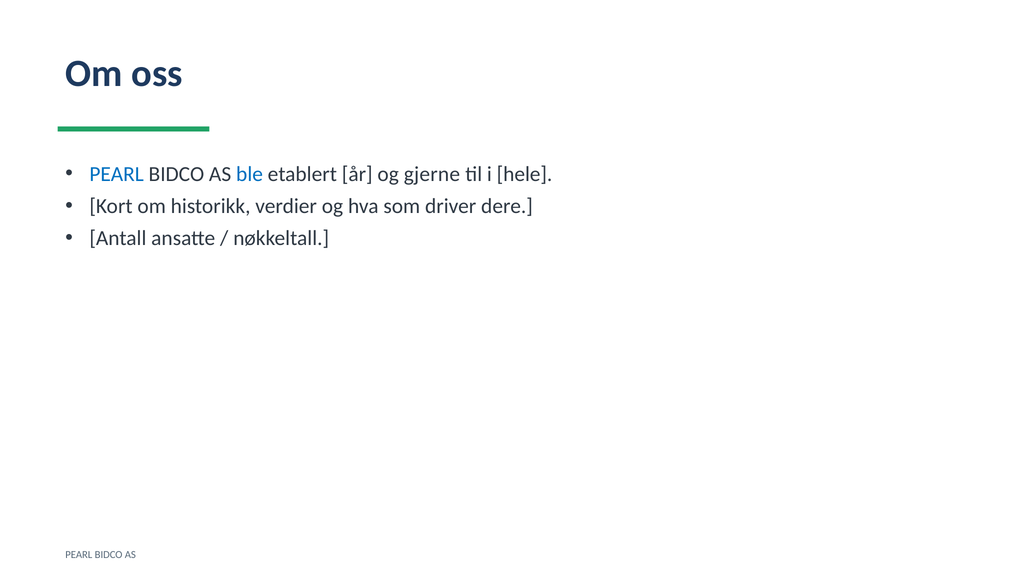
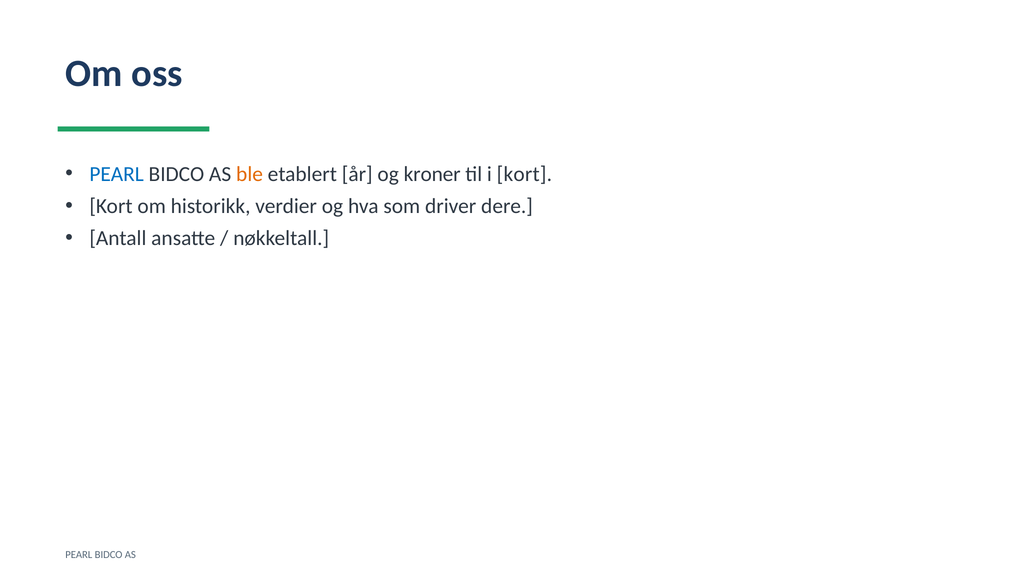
ble colour: blue -> orange
gjerne: gjerne -> kroner
i hele: hele -> kort
